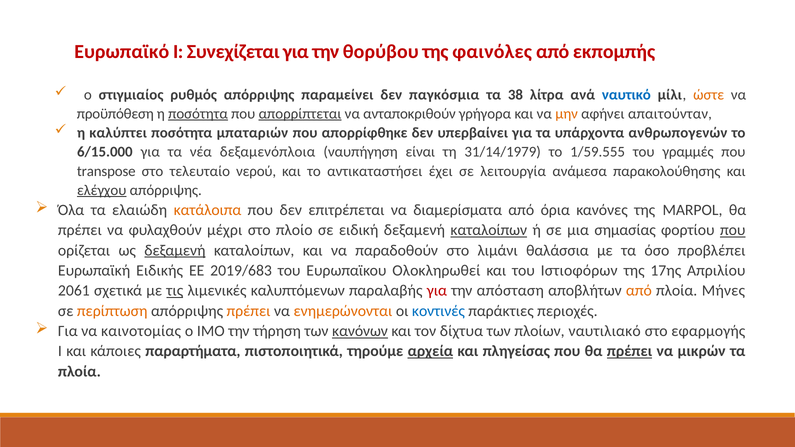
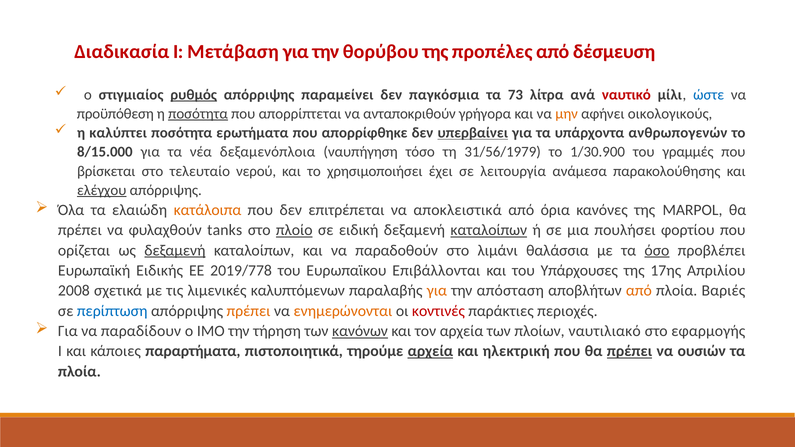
Ευρωπαϊκό: Ευρωπαϊκό -> Διαδικασία
Συνεχίζεται: Συνεχίζεται -> Μετάβαση
φαινόλες: φαινόλες -> προπέλες
εκπομπής: εκπομπής -> δέσμευση
ρυθμός underline: none -> present
38: 38 -> 73
ναυτικό colour: blue -> red
ώστε colour: orange -> blue
απορρίπτεται underline: present -> none
απαιτούνταν: απαιτούνταν -> οικολογικούς
μπαταριών: μπαταριών -> ερωτήματα
υπερβαίνει underline: none -> present
6/15.000: 6/15.000 -> 8/15.000
είναι: είναι -> τόσο
31/14/1979: 31/14/1979 -> 31/56/1979
1/59.555: 1/59.555 -> 1/30.900
transpose: transpose -> βρίσκεται
αντικαταστήσει: αντικαταστήσει -> χρησιμοποιήσει
διαμερίσματα: διαμερίσματα -> αποκλειστικά
μέχρι: μέχρι -> tanks
πλοίο underline: none -> present
σημασίας: σημασίας -> πουλήσει
που at (733, 230) underline: present -> none
όσο underline: none -> present
2019/683: 2019/683 -> 2019/778
Ολοκληρωθεί: Ολοκληρωθεί -> Επιβάλλονται
Ιστιοφόρων: Ιστιοφόρων -> Υπάρχουσες
2061: 2061 -> 2008
τις underline: present -> none
για at (437, 291) colour: red -> orange
Μήνες: Μήνες -> Βαριές
περίπτωση colour: orange -> blue
κοντινές colour: blue -> red
καινοτομίας: καινοτομίας -> παραδίδουν
τον δίχτυα: δίχτυα -> αρχεία
πληγείσας: πληγείσας -> ηλεκτρική
μικρών: μικρών -> ουσιών
